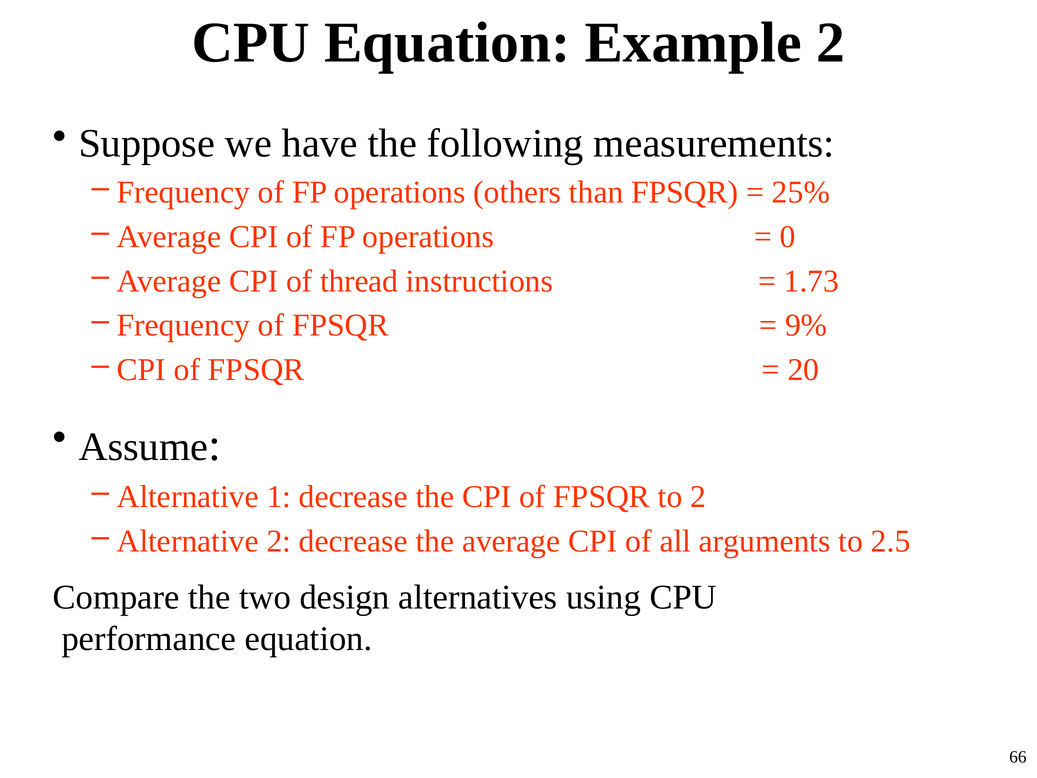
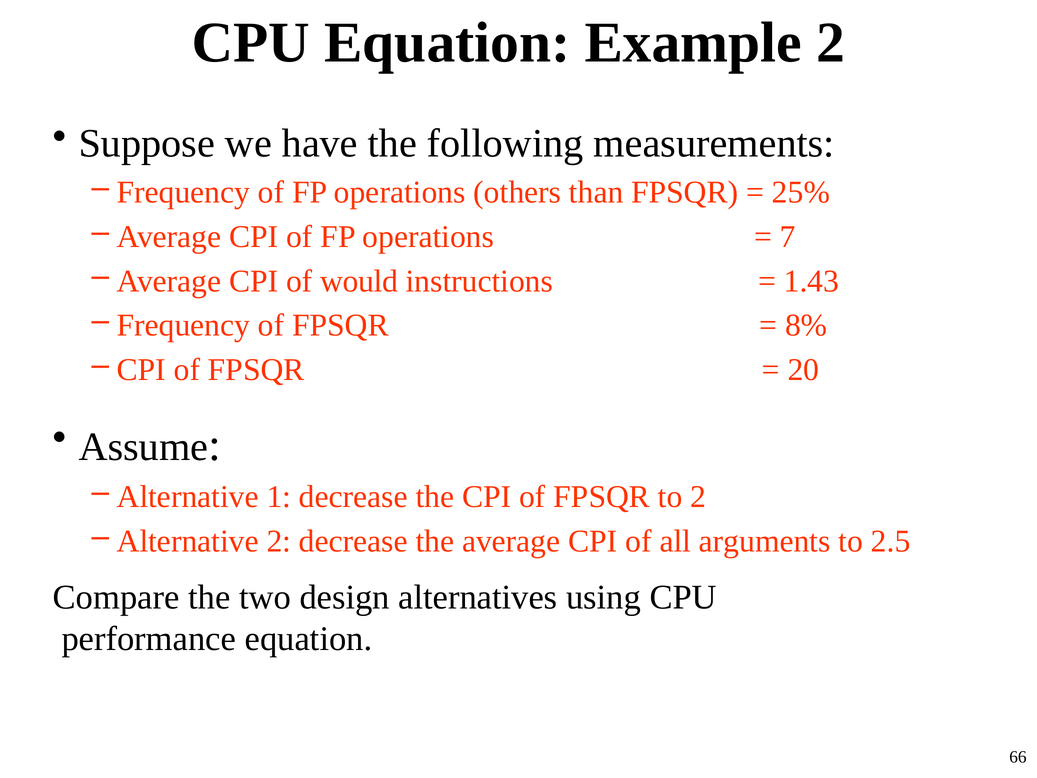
0: 0 -> 7
thread: thread -> would
1.73: 1.73 -> 1.43
9%: 9% -> 8%
